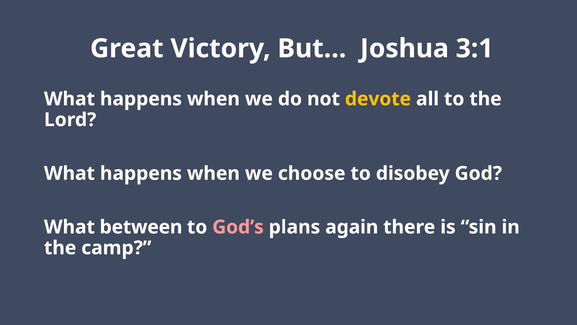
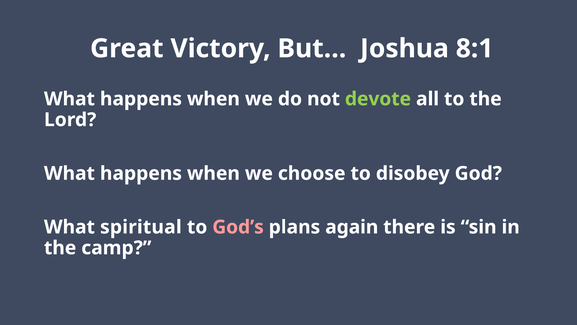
3:1: 3:1 -> 8:1
devote colour: yellow -> light green
between: between -> spiritual
